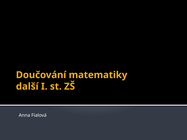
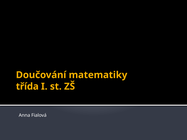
další: další -> třída
